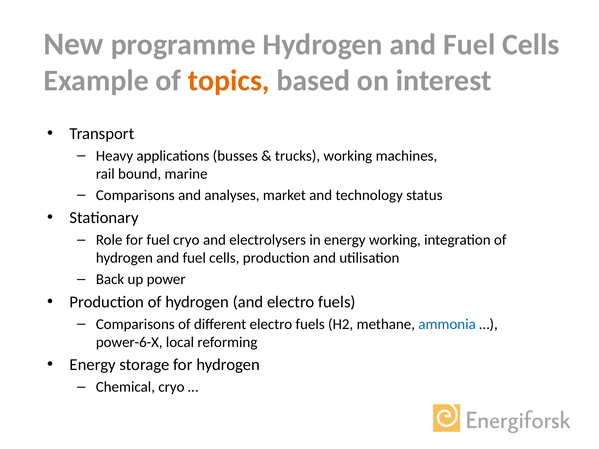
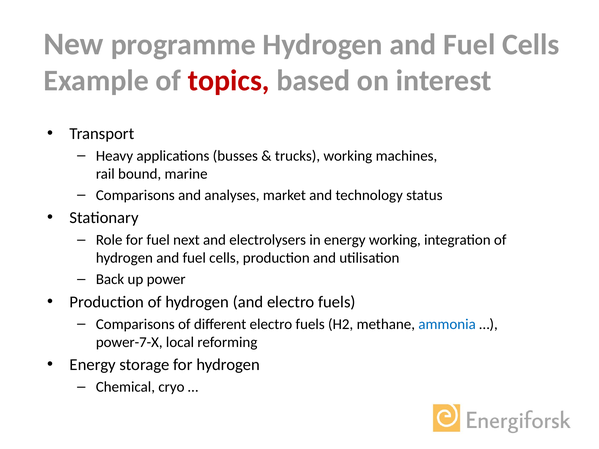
topics colour: orange -> red
fuel cryo: cryo -> next
power-6-X: power-6-X -> power-7-X
